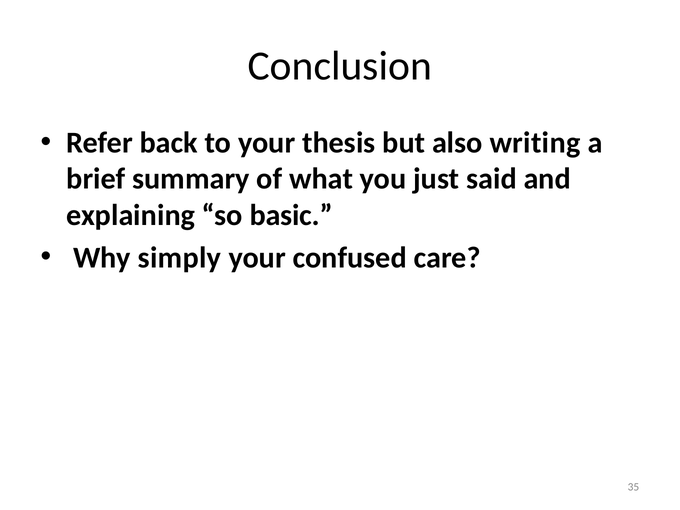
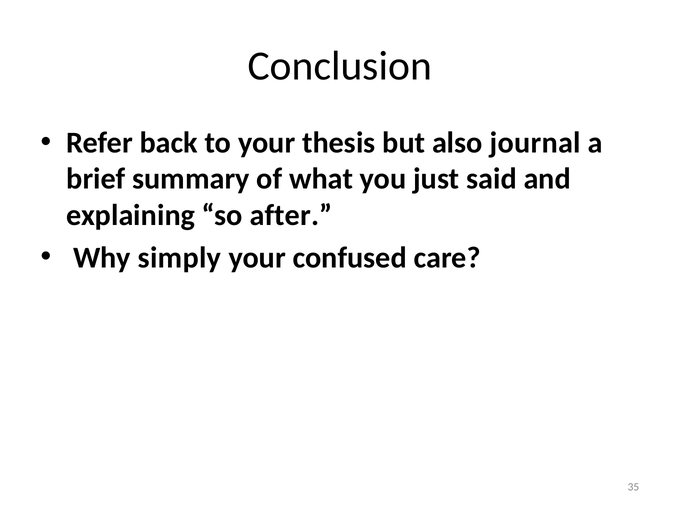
writing: writing -> journal
basic: basic -> after
